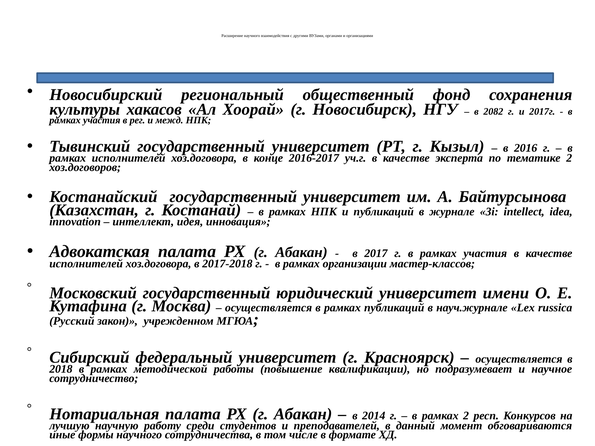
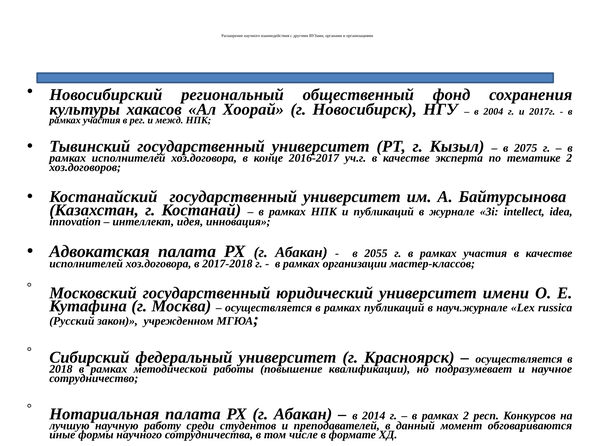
2082: 2082 -> 2004
2016: 2016 -> 2075
2017: 2017 -> 2055
